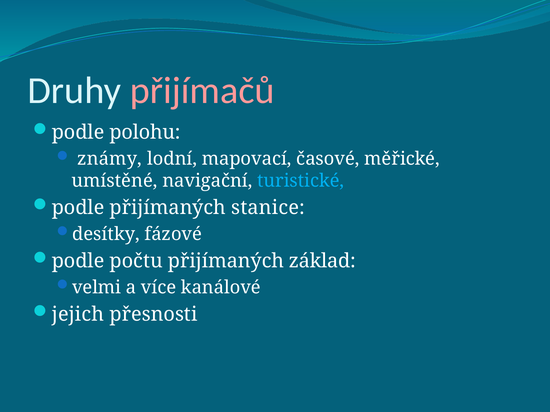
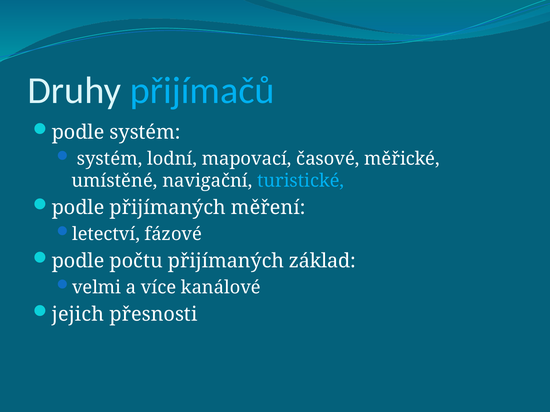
přijímačů colour: pink -> light blue
podle polohu: polohu -> systém
známy at (110, 159): známy -> systém
stanice: stanice -> měření
desítky: desítky -> letectví
